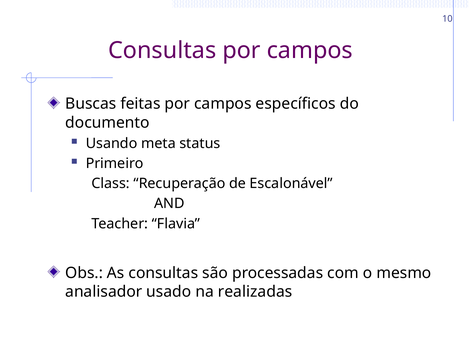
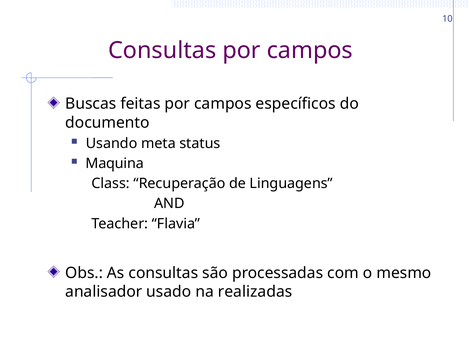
Primeiro: Primeiro -> Maquina
Escalonável: Escalonável -> Linguagens
